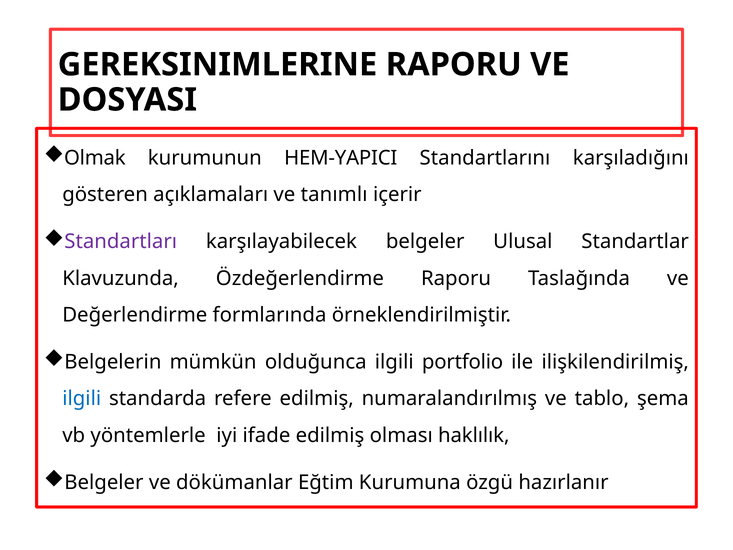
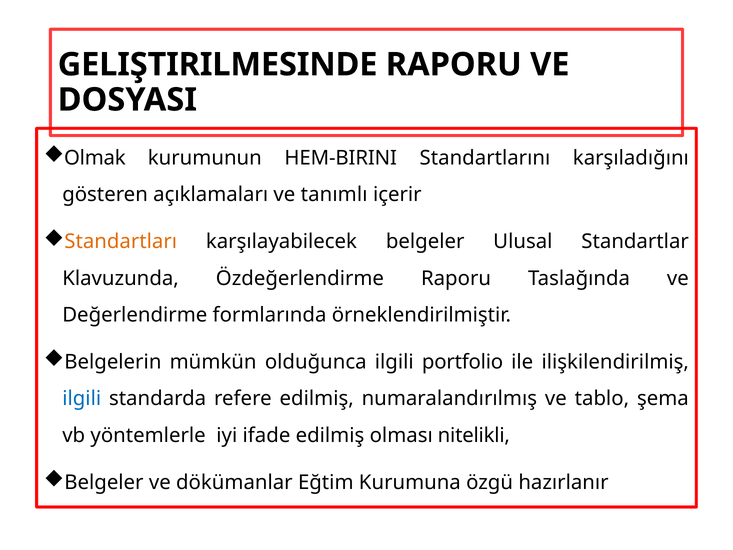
GEREKSINIMLERINE: GEREKSINIMLERINE -> GELIŞTIRILMESINDE
HEM-YAPICI: HEM-YAPICI -> HEM-BIRINI
Standartları colour: purple -> orange
haklılık: haklılık -> nitelikli
